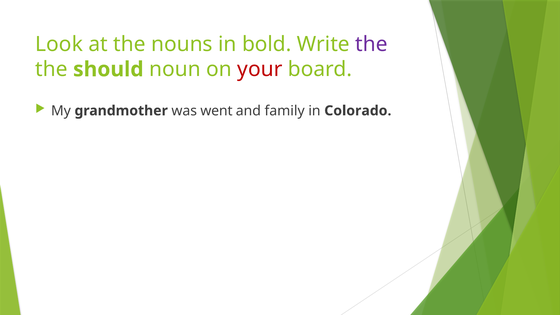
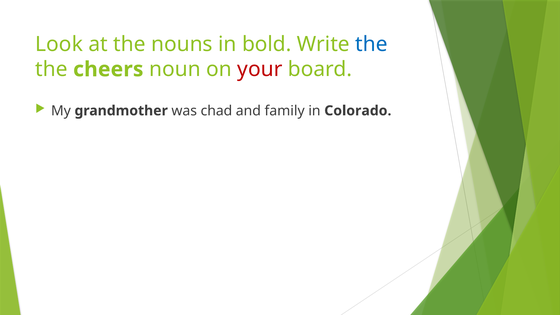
the at (371, 44) colour: purple -> blue
should: should -> cheers
went: went -> chad
